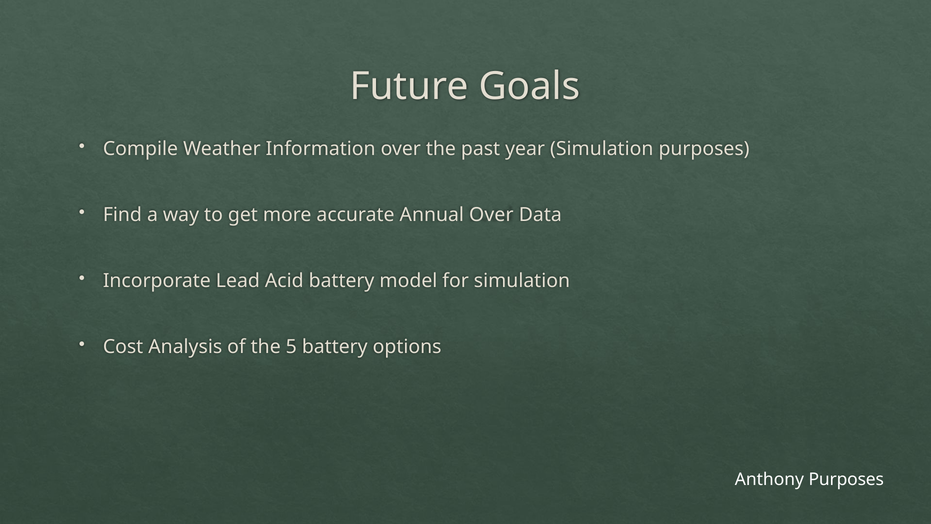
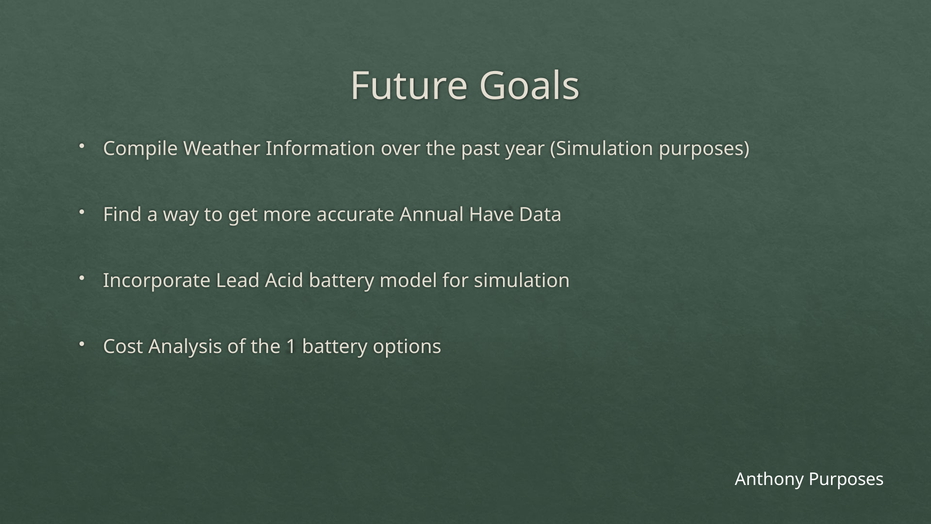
Annual Over: Over -> Have
5: 5 -> 1
